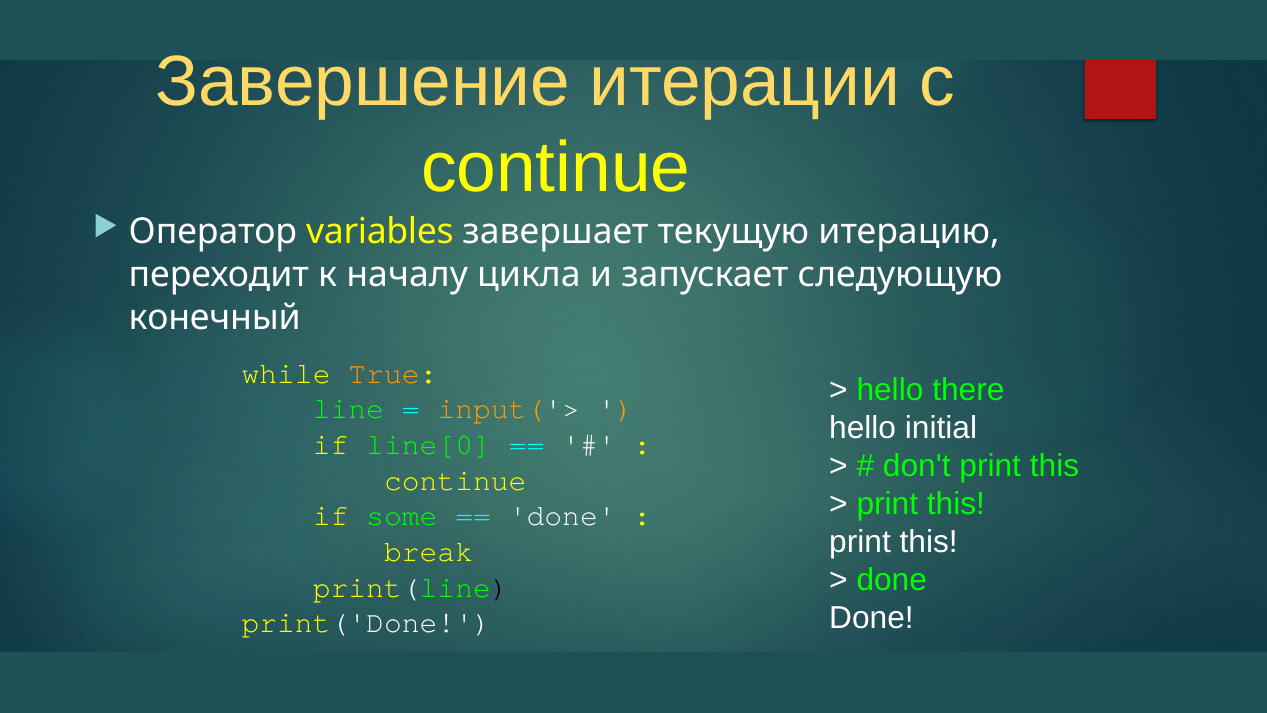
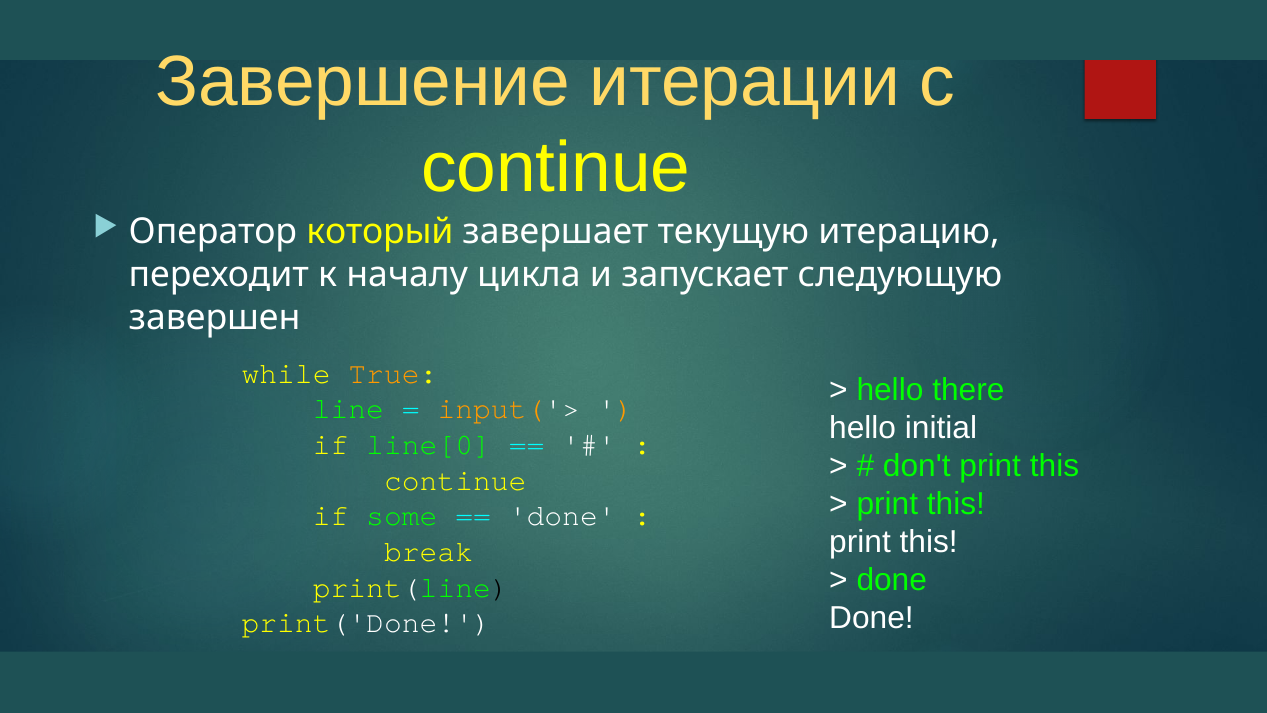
variables: variables -> который
конечный: конечный -> завершен
